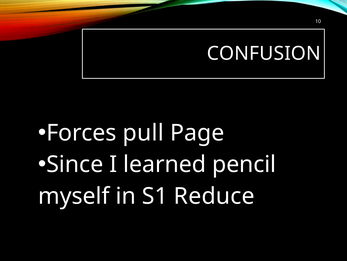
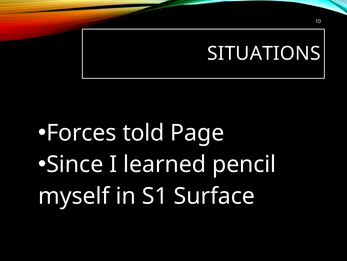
CONFUSION: CONFUSION -> SITUATIONS
pull: pull -> told
Reduce: Reduce -> Surface
